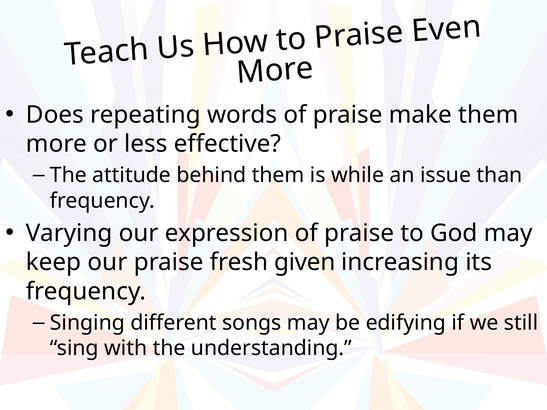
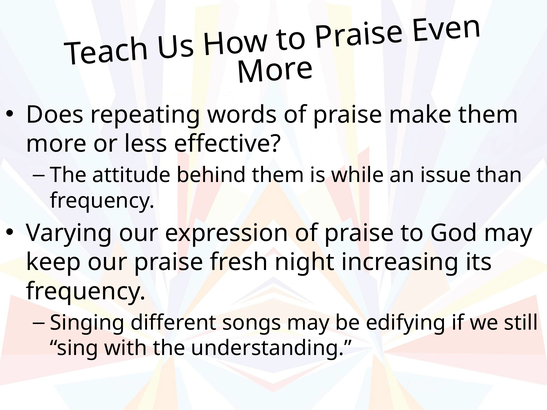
given: given -> night
